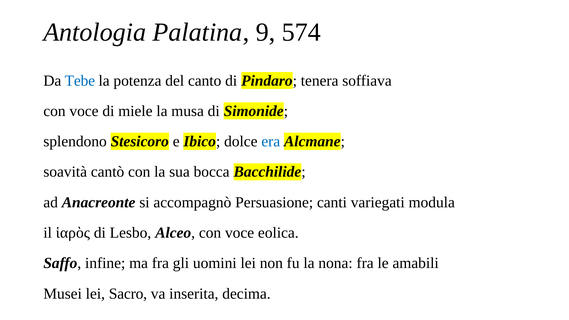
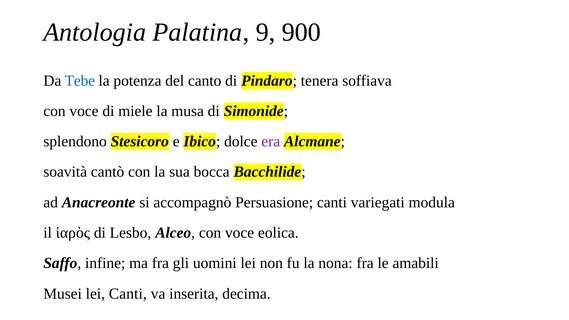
574: 574 -> 900
era colour: blue -> purple
lei Sacro: Sacro -> Canti
